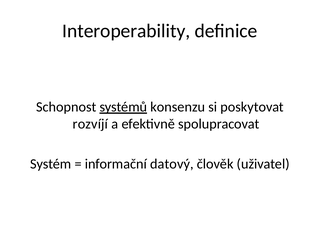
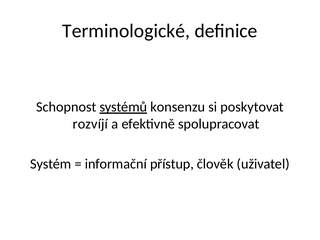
Interoperability: Interoperability -> Terminologické
datový: datový -> přístup
